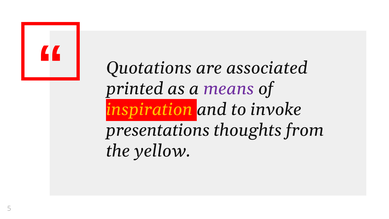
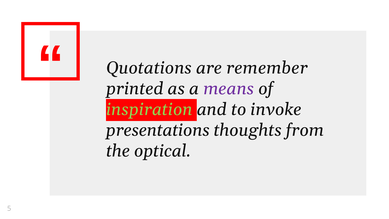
associated: associated -> remember
inspiration colour: yellow -> light green
yellow: yellow -> optical
